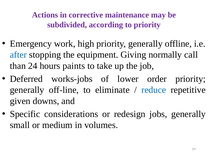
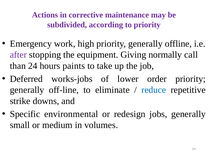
after colour: blue -> purple
given: given -> strike
considerations: considerations -> environmental
